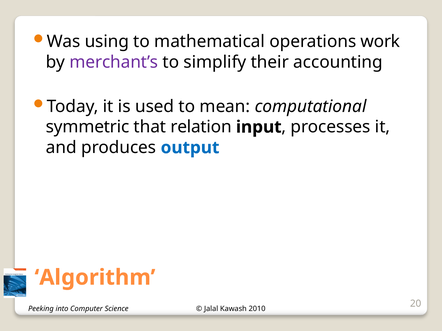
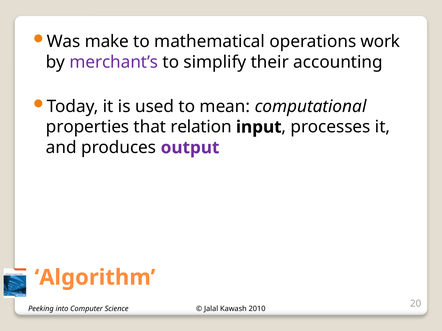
using: using -> make
symmetric: symmetric -> properties
output colour: blue -> purple
